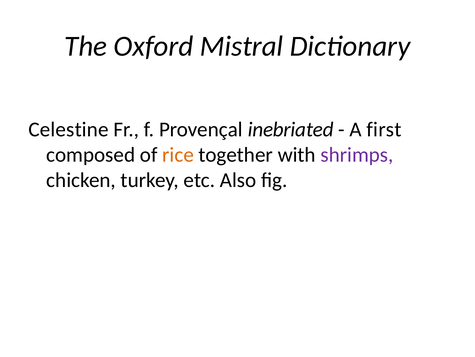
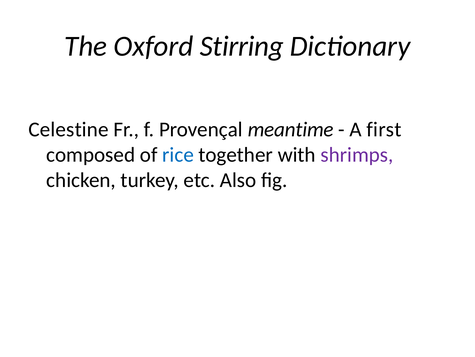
Mistral: Mistral -> Stirring
inebriated: inebriated -> meantime
rice colour: orange -> blue
